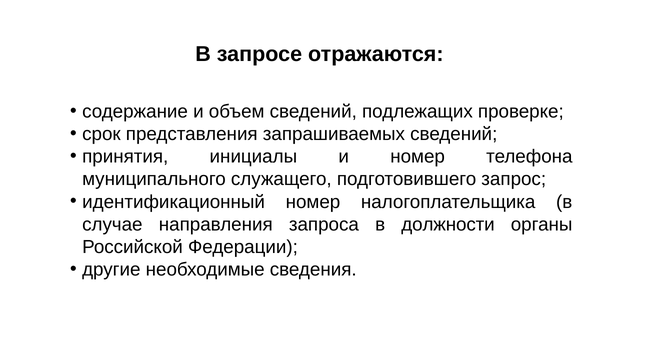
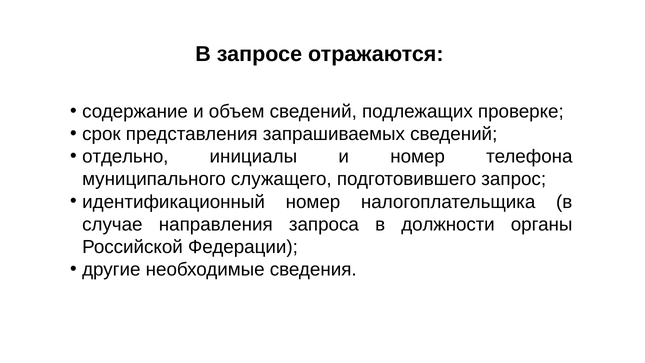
принятия: принятия -> отдельно
